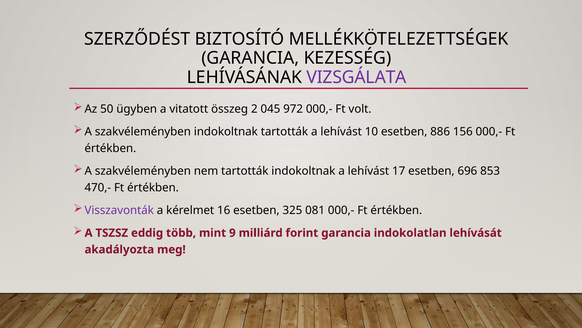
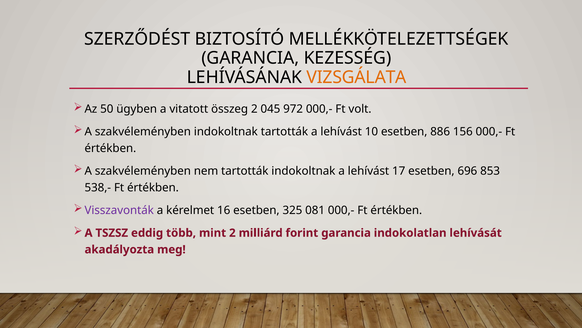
VIZSGÁLATA colour: purple -> orange
470,-: 470,- -> 538,-
mint 9: 9 -> 2
